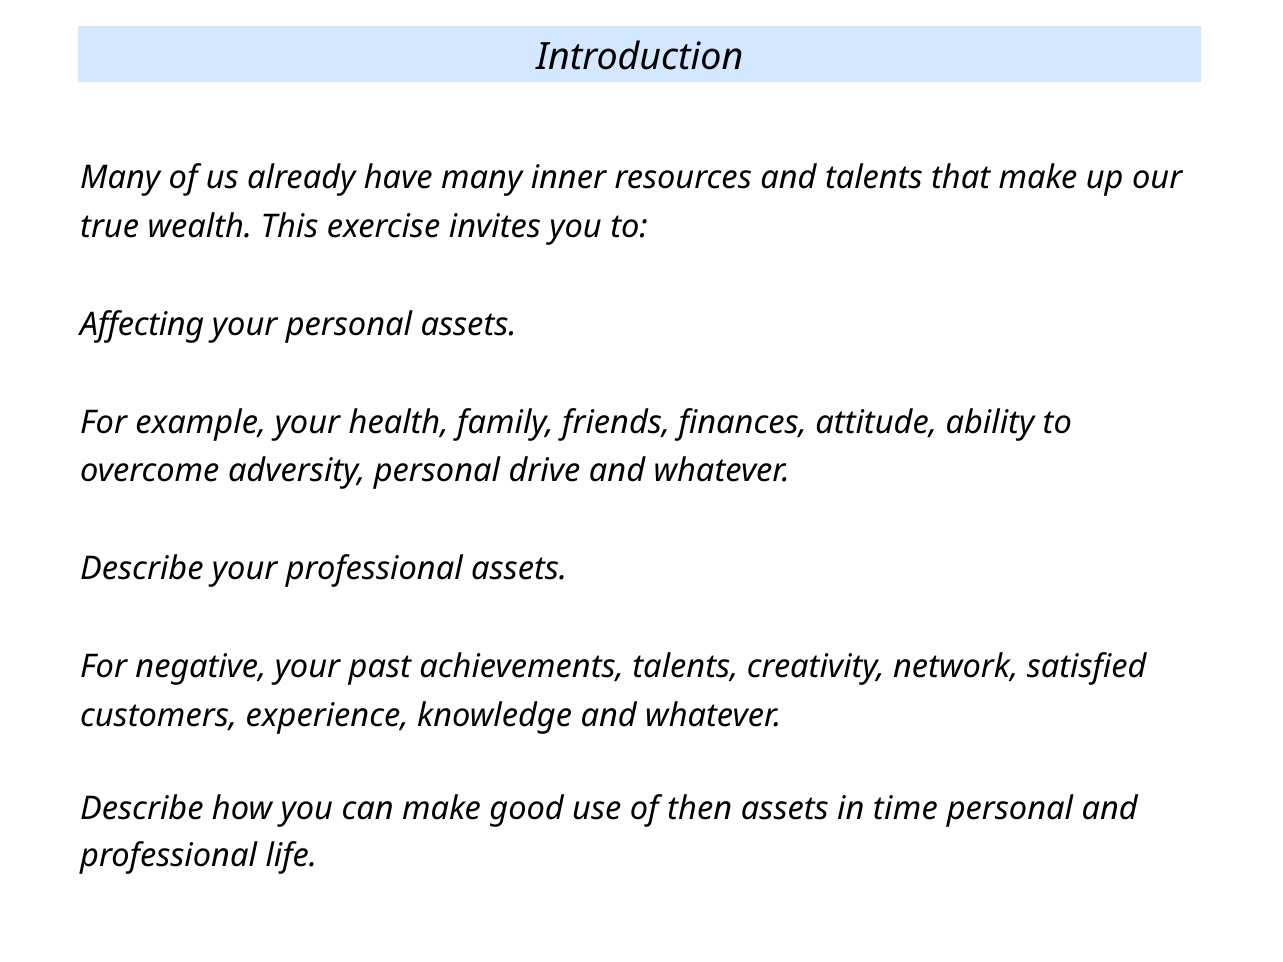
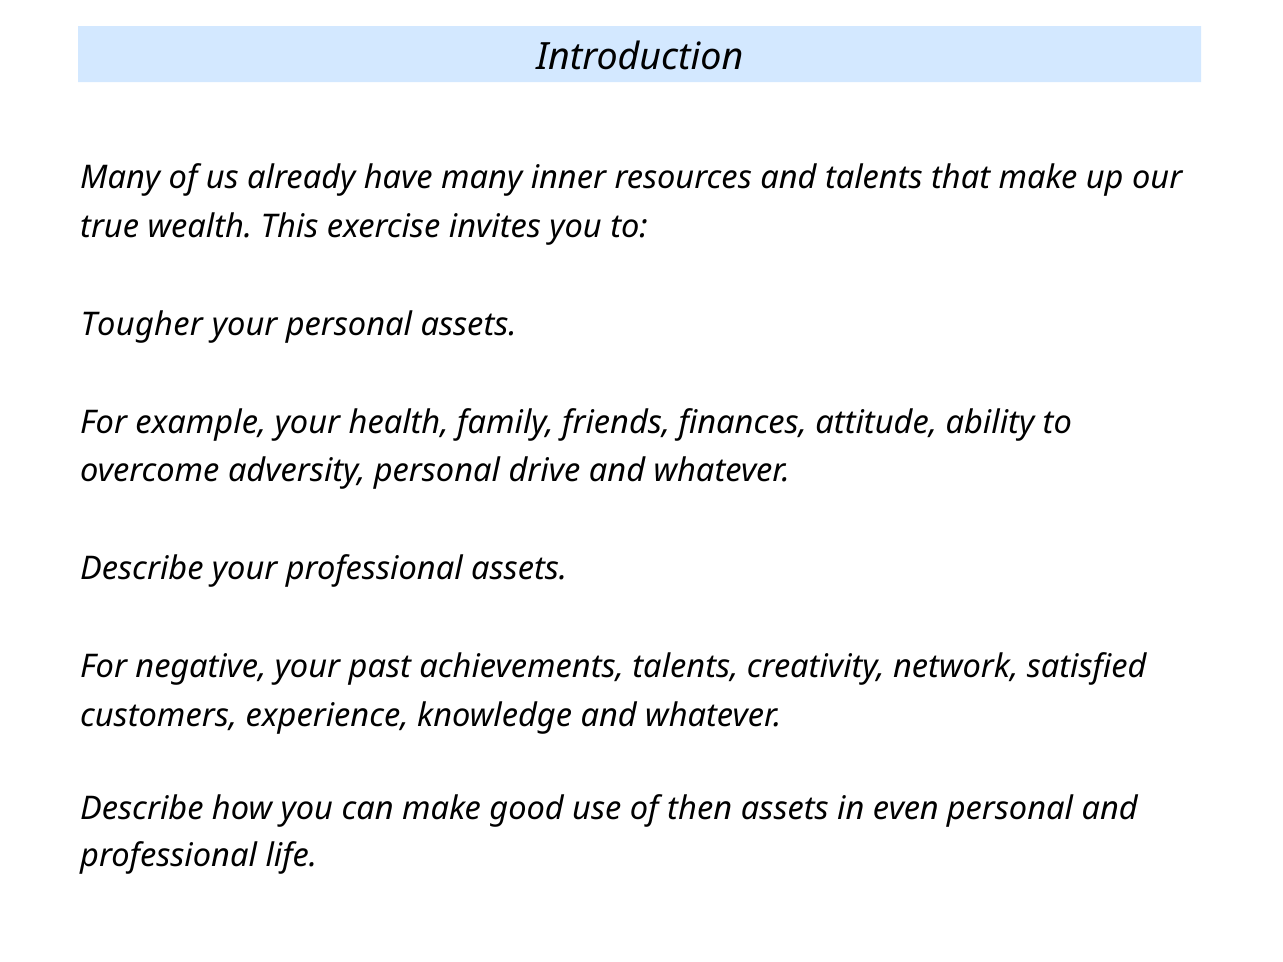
Affecting: Affecting -> Tougher
time: time -> even
